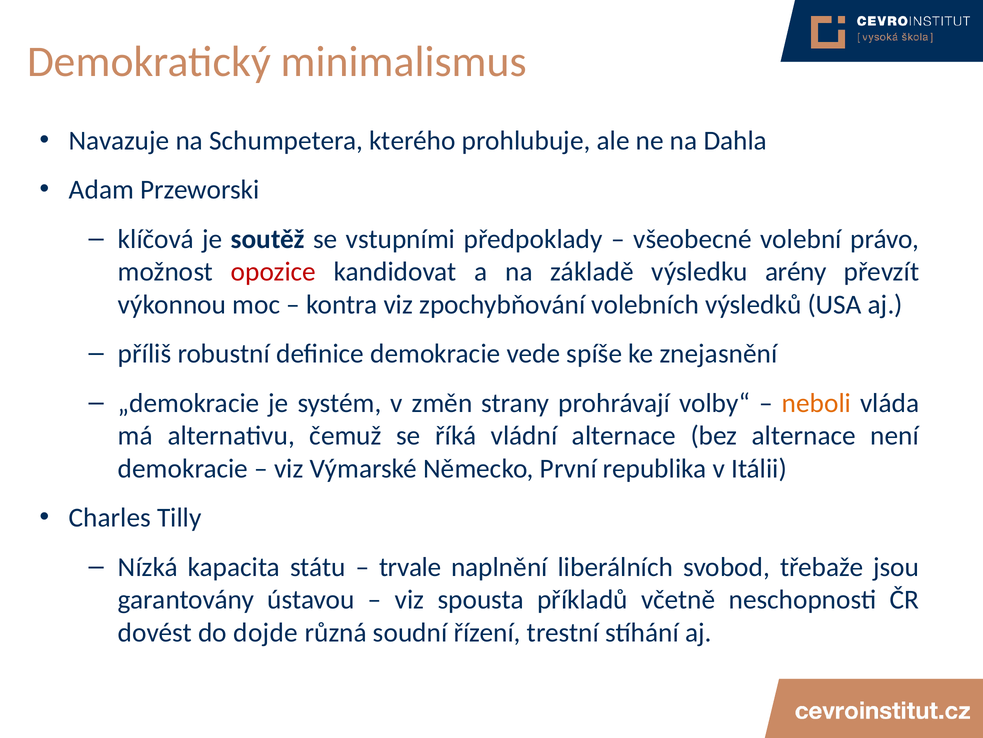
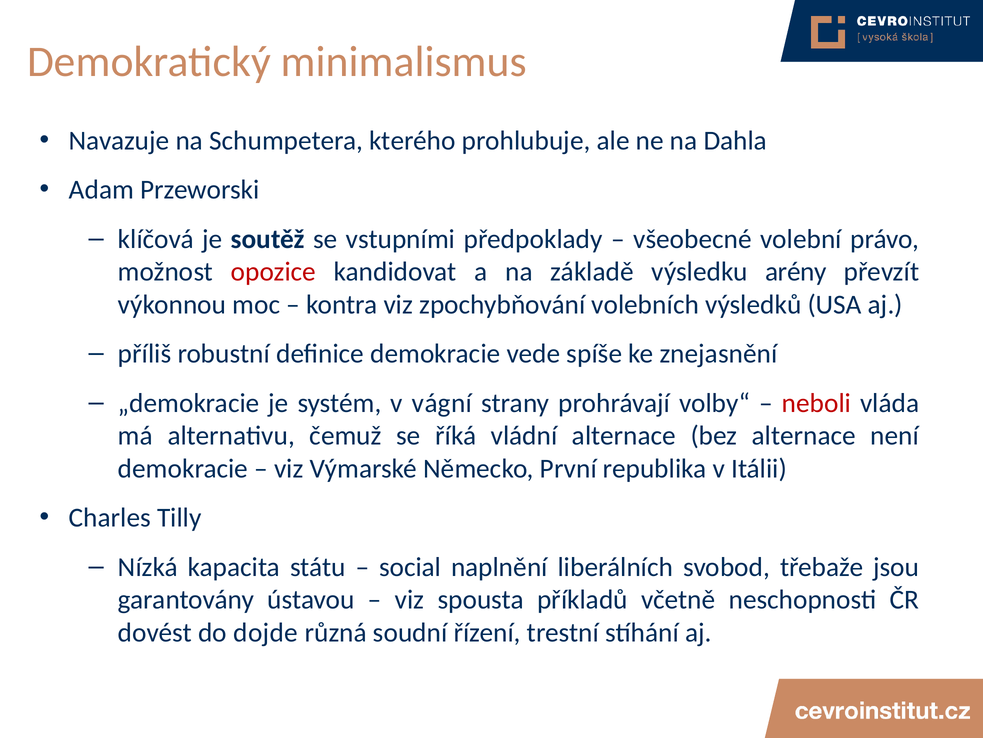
změn: změn -> vágní
neboli colour: orange -> red
trvale: trvale -> social
